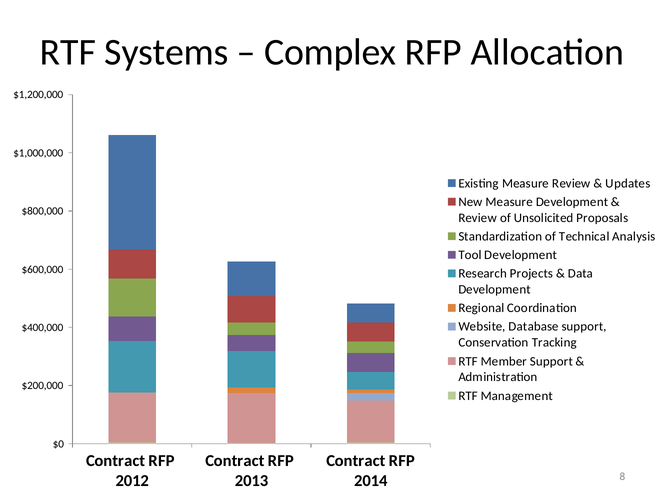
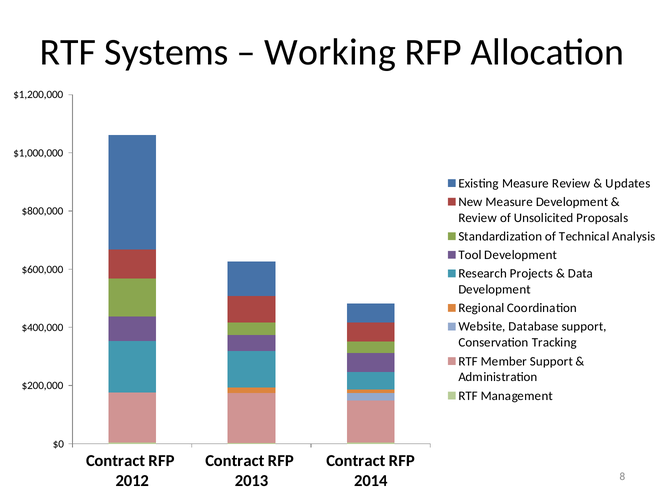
Complex: Complex -> Working
